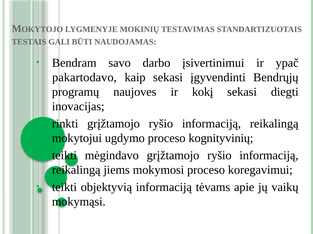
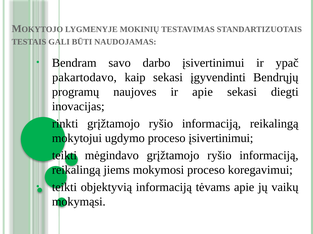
ir kokį: kokį -> apie
proceso kognityvinių: kognityvinių -> įsivertinimui
